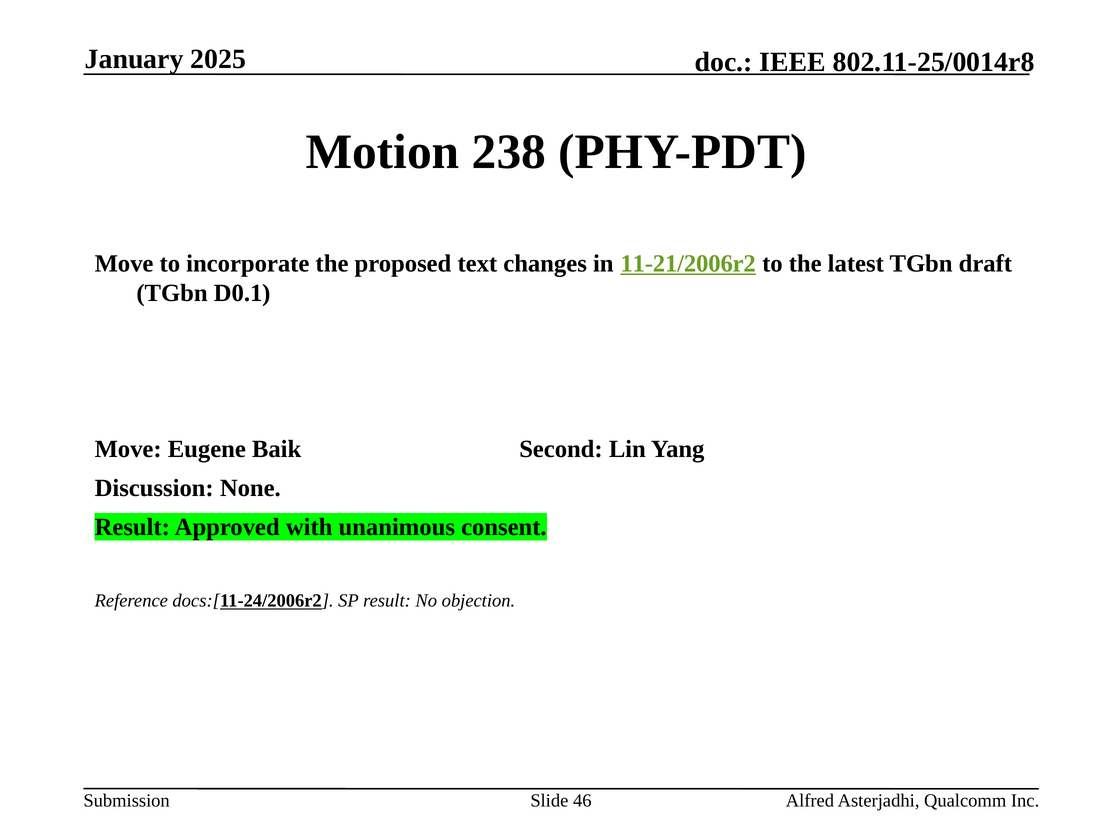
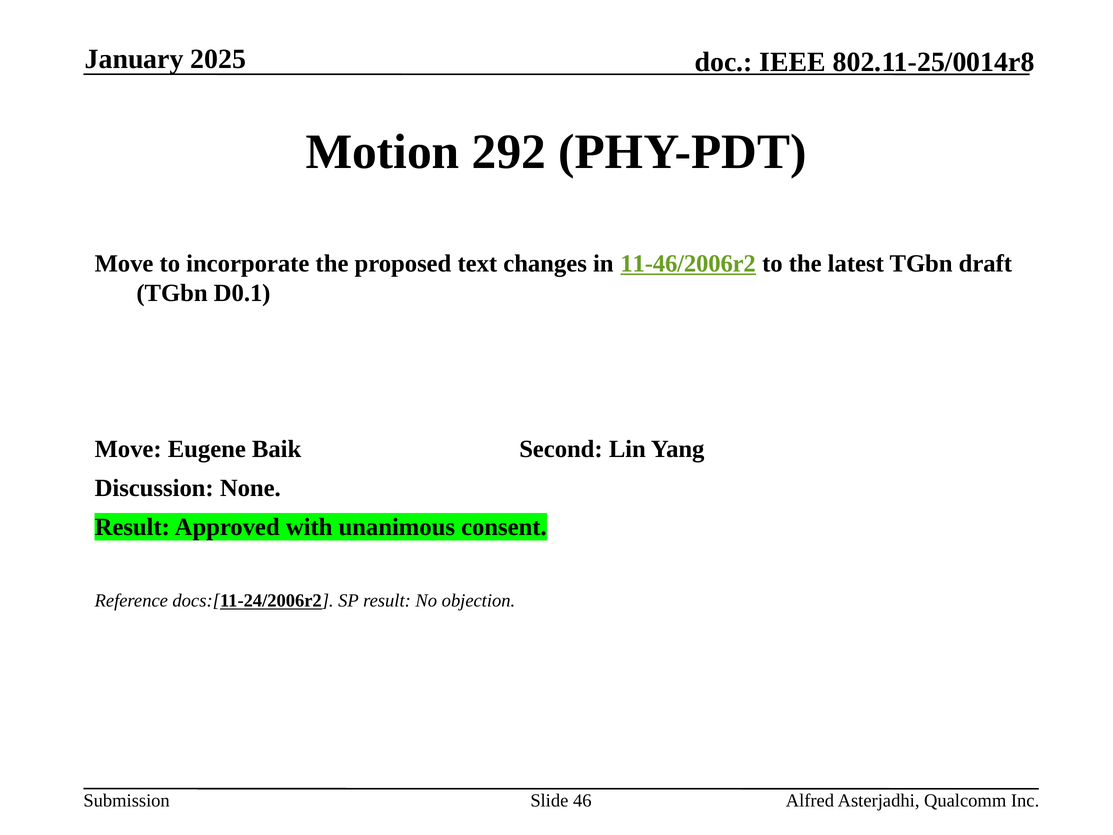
238: 238 -> 292
11-21/2006r2: 11-21/2006r2 -> 11-46/2006r2
